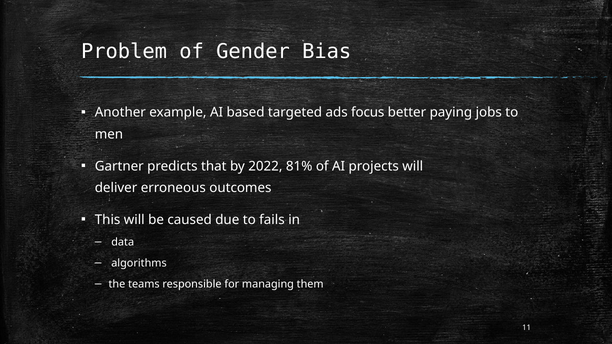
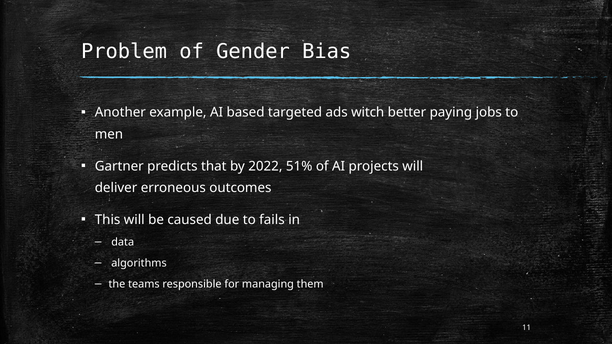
focus: focus -> witch
81%: 81% -> 51%
